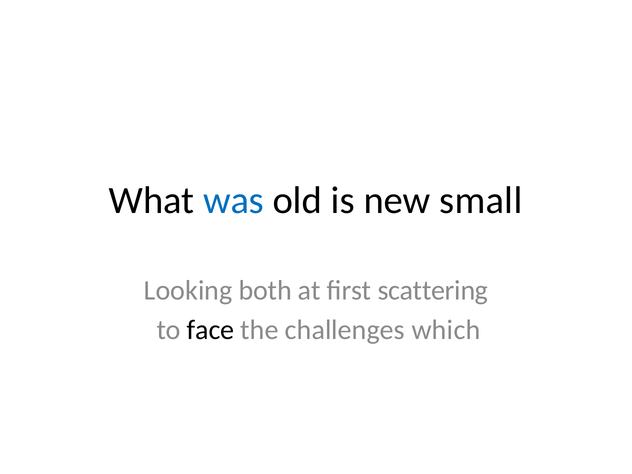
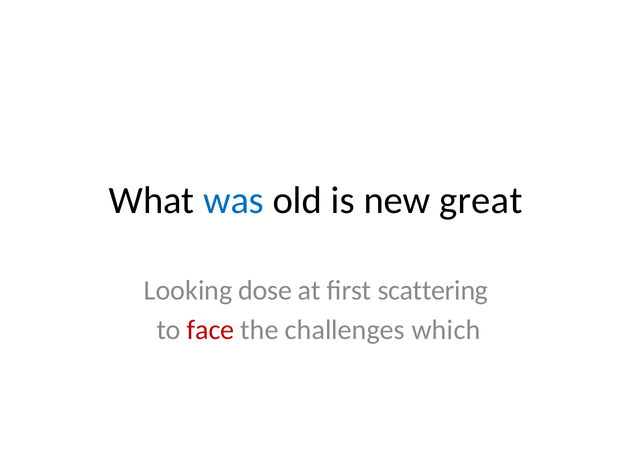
small: small -> great
both: both -> dose
face colour: black -> red
